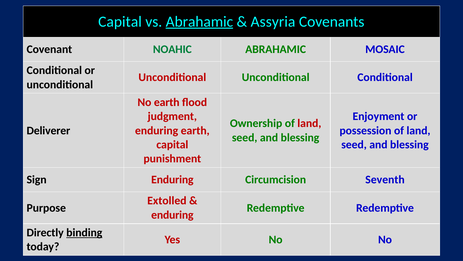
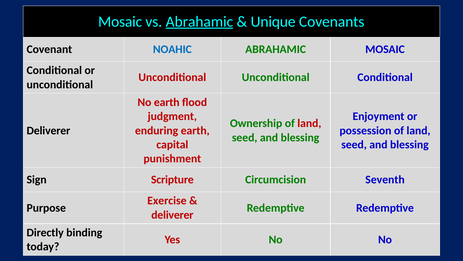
Capital at (120, 22): Capital -> Mosaic
Assyria: Assyria -> Unique
NOAHIC colour: green -> blue
Sign Enduring: Enduring -> Scripture
Extolled: Extolled -> Exercise
enduring at (172, 215): enduring -> deliverer
binding underline: present -> none
